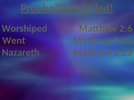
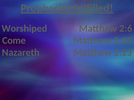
Went: Went -> Come
